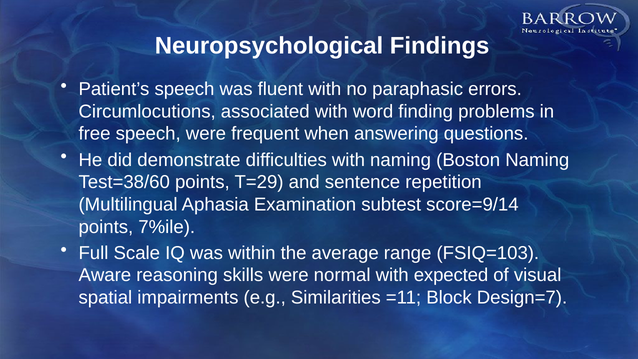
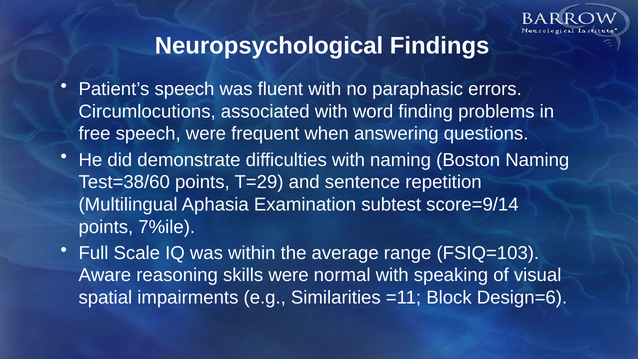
expected: expected -> speaking
Design=7: Design=7 -> Design=6
